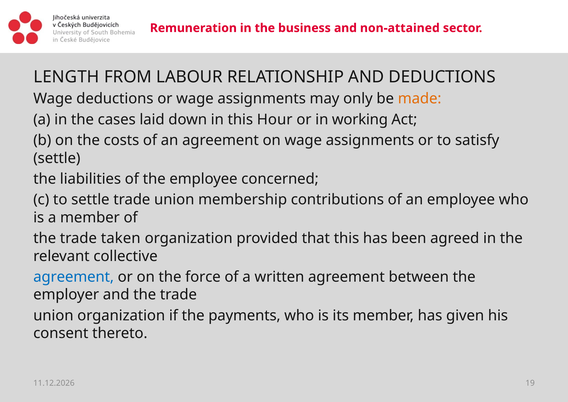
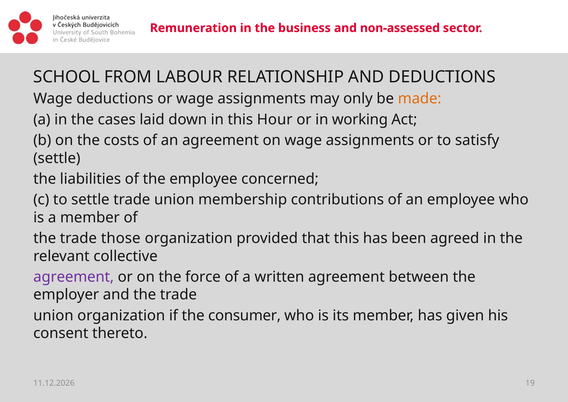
non-attained: non-attained -> non-assessed
LENGTH: LENGTH -> SCHOOL
taken: taken -> those
agreement at (74, 277) colour: blue -> purple
payments: payments -> consumer
